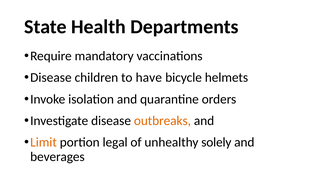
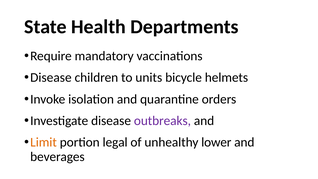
have: have -> units
outbreaks colour: orange -> purple
solely: solely -> lower
